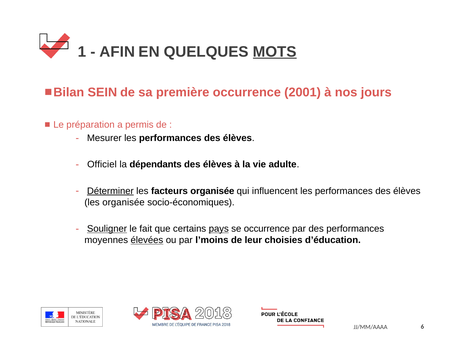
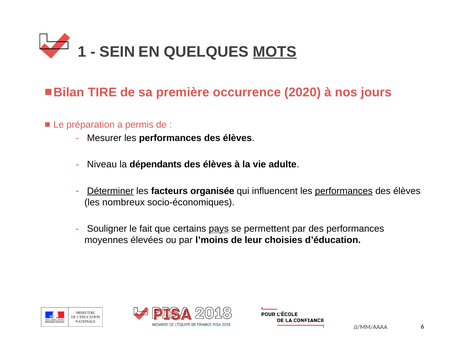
AFIN: AFIN -> SEIN
SEIN: SEIN -> TIRE
2001: 2001 -> 2020
Officiel: Officiel -> Niveau
performances at (344, 191) underline: none -> present
les organisée: organisée -> nombreux
Souligner underline: present -> none
se occurrence: occurrence -> permettent
élevées underline: present -> none
